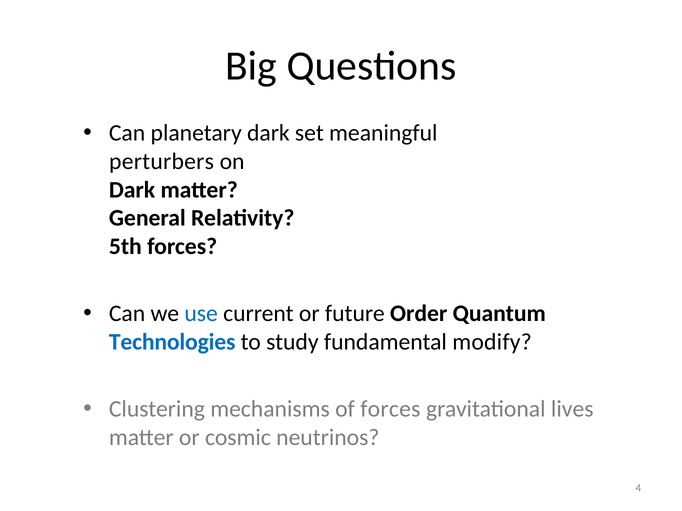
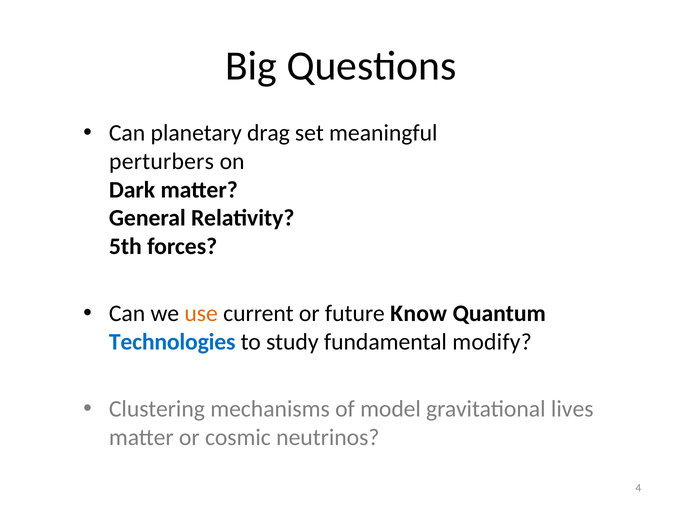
planetary dark: dark -> drag
use colour: blue -> orange
Order: Order -> Know
of forces: forces -> model
